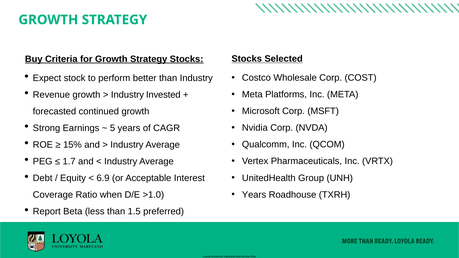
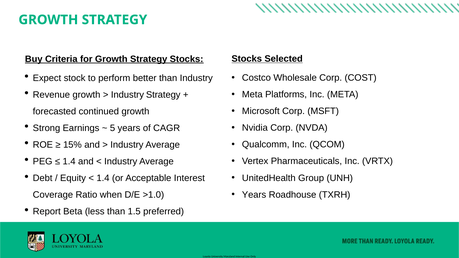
Industry Invested: Invested -> Strategy
1.7 at (69, 162): 1.7 -> 1.4
6.9 at (103, 178): 6.9 -> 1.4
